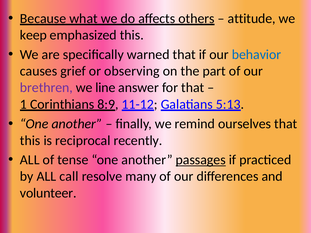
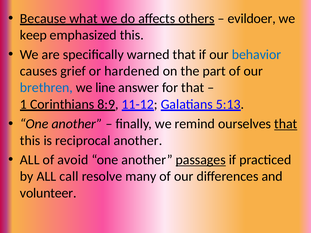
attitude: attitude -> evildoer
observing: observing -> hardened
brethren colour: purple -> blue
that at (286, 124) underline: none -> present
reciprocal recently: recently -> another
tense: tense -> avoid
